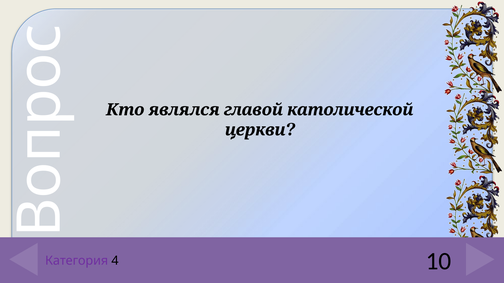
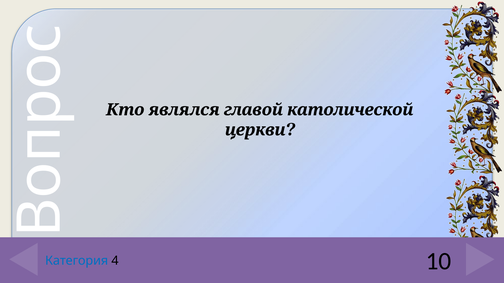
Категория colour: purple -> blue
